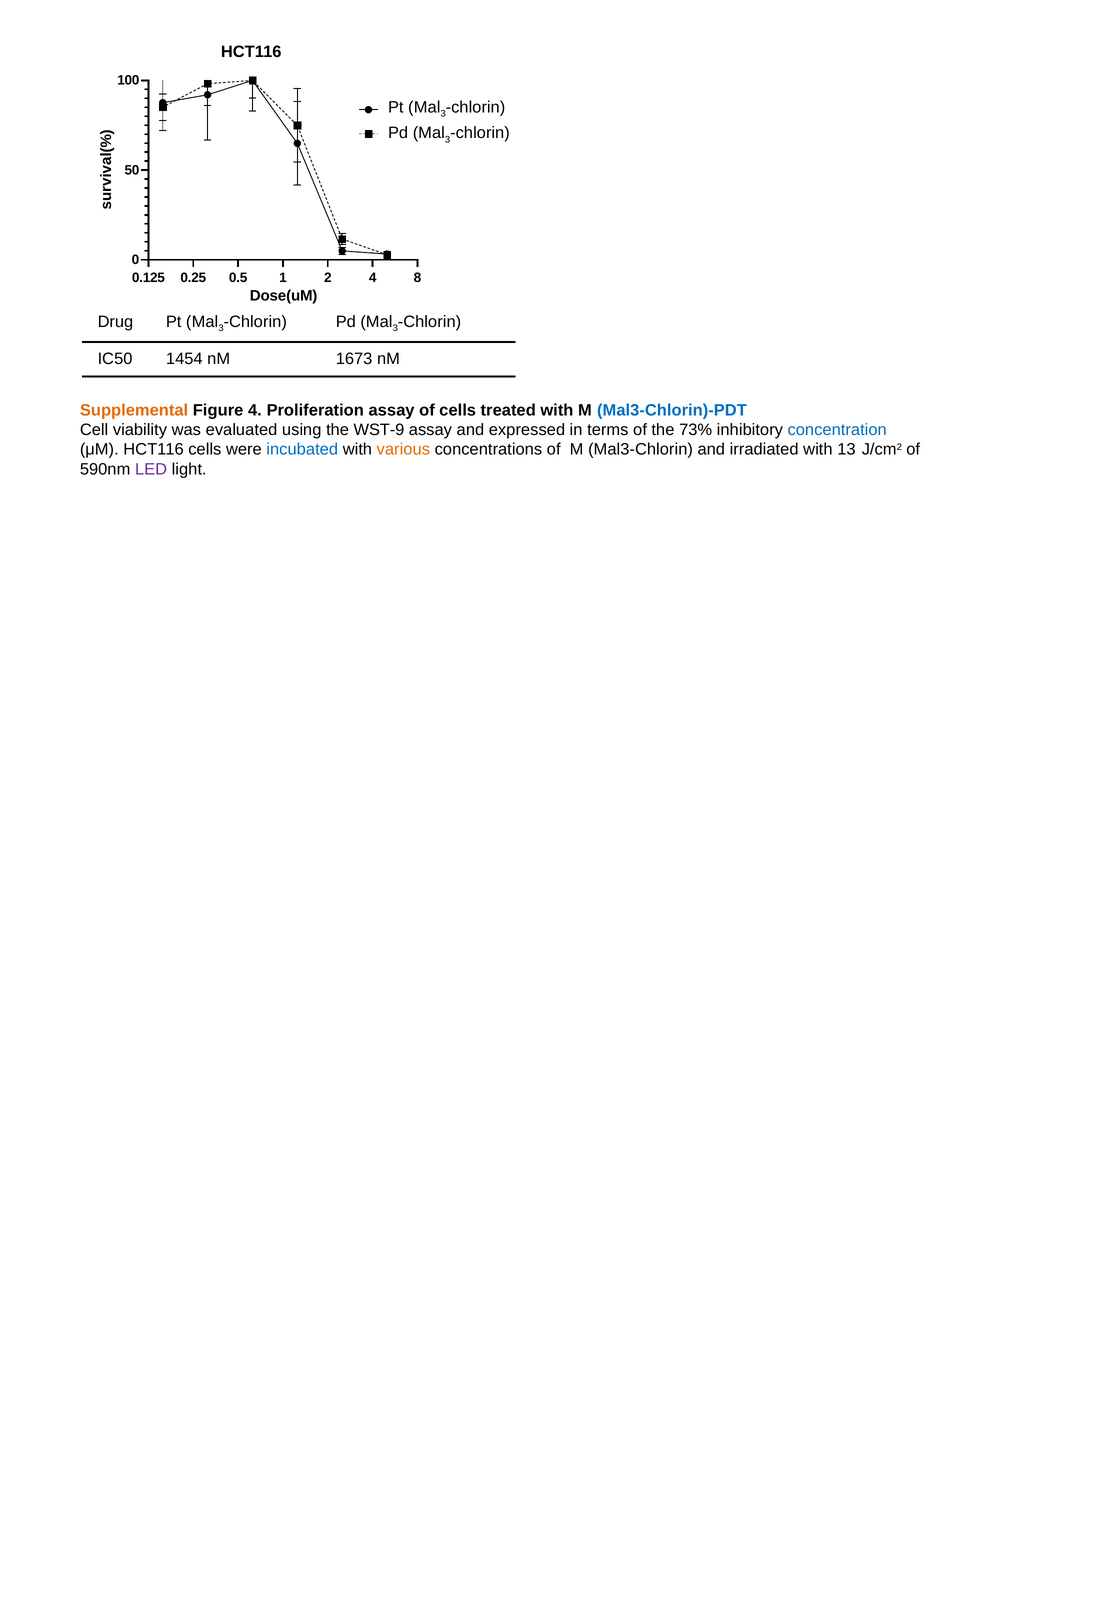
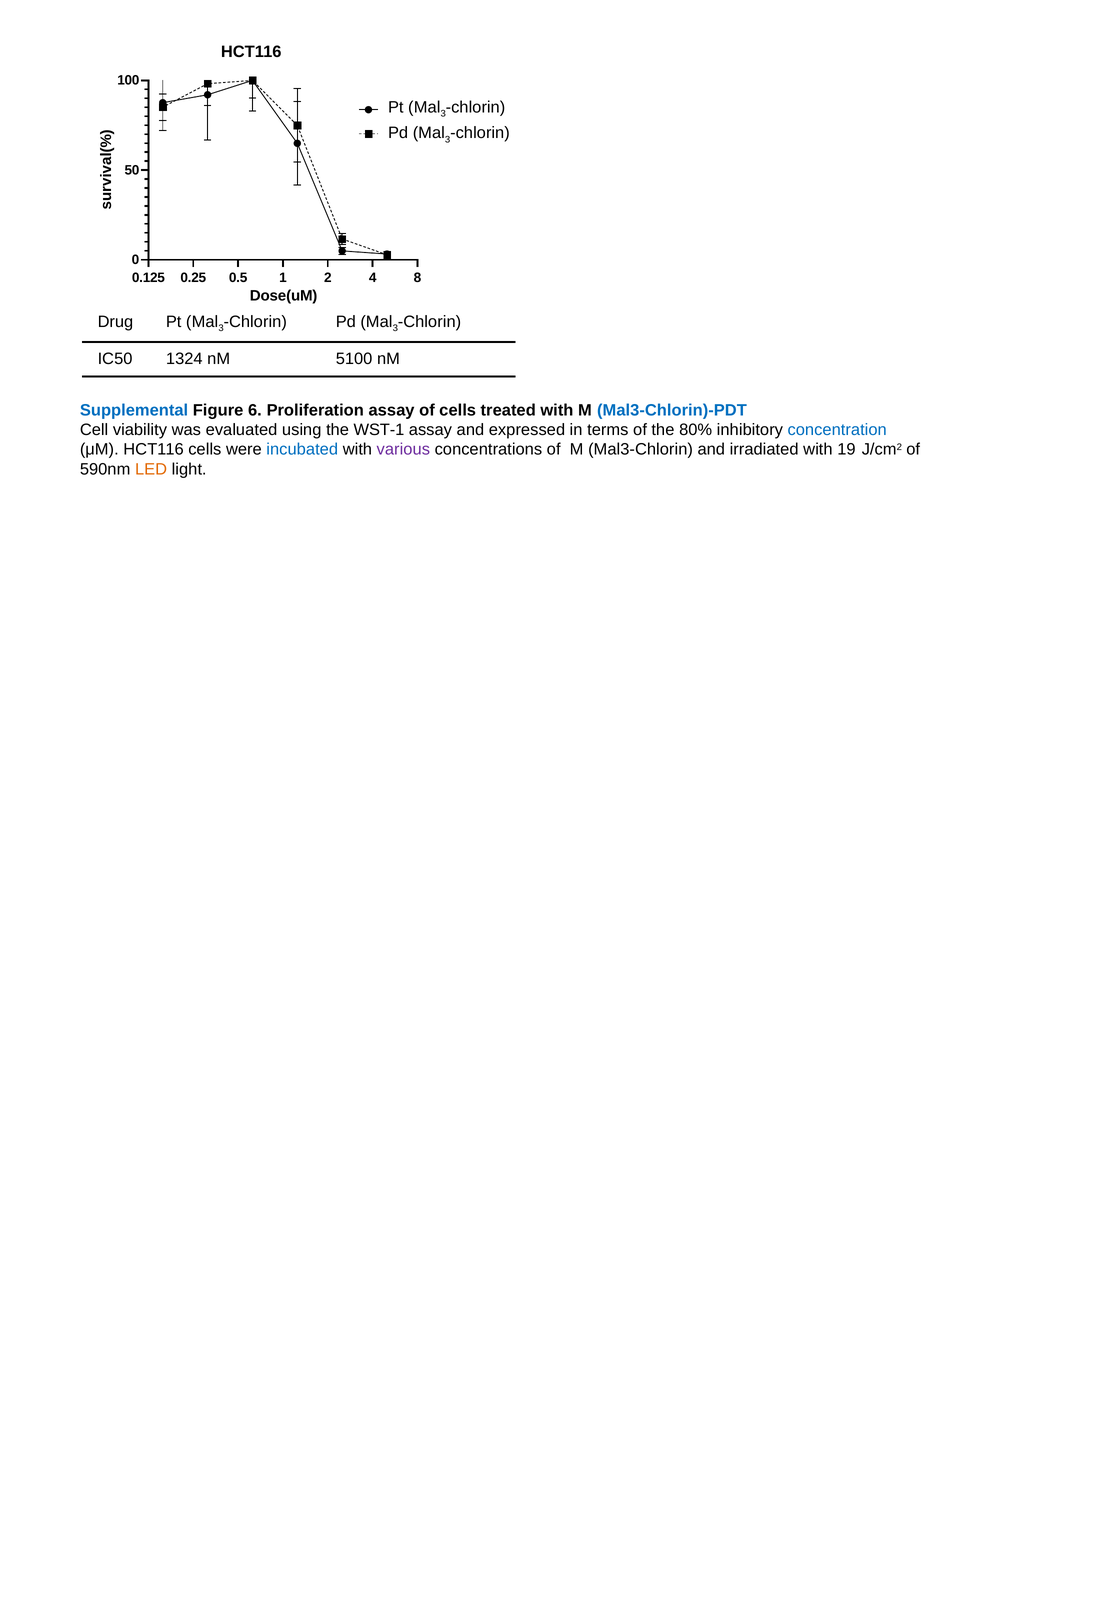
1454: 1454 -> 1324
1673: 1673 -> 5100
Supplemental colour: orange -> blue
Figure 4: 4 -> 6
WST-9: WST-9 -> WST-1
73%: 73% -> 80%
various colour: orange -> purple
13: 13 -> 19
LED colour: purple -> orange
